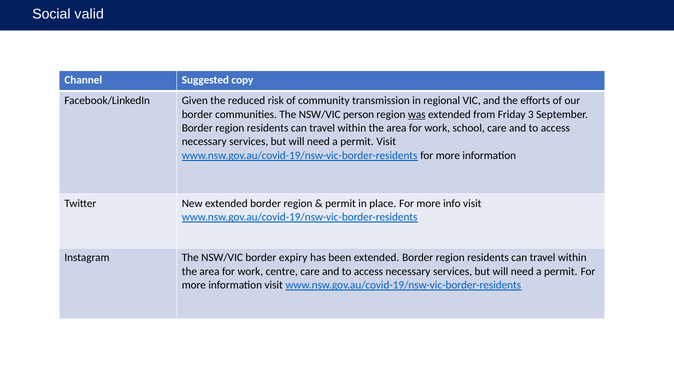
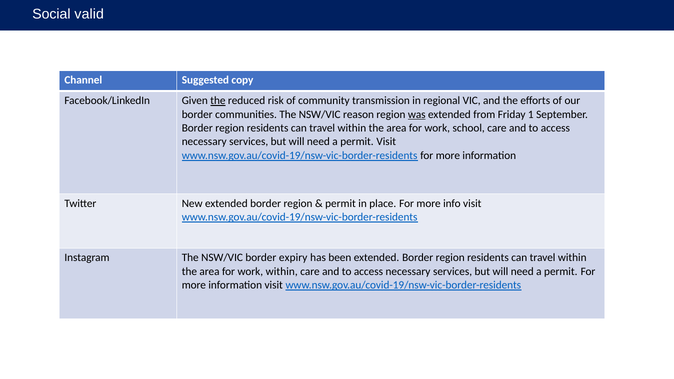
the at (218, 101) underline: none -> present
person: person -> reason
3: 3 -> 1
work centre: centre -> within
